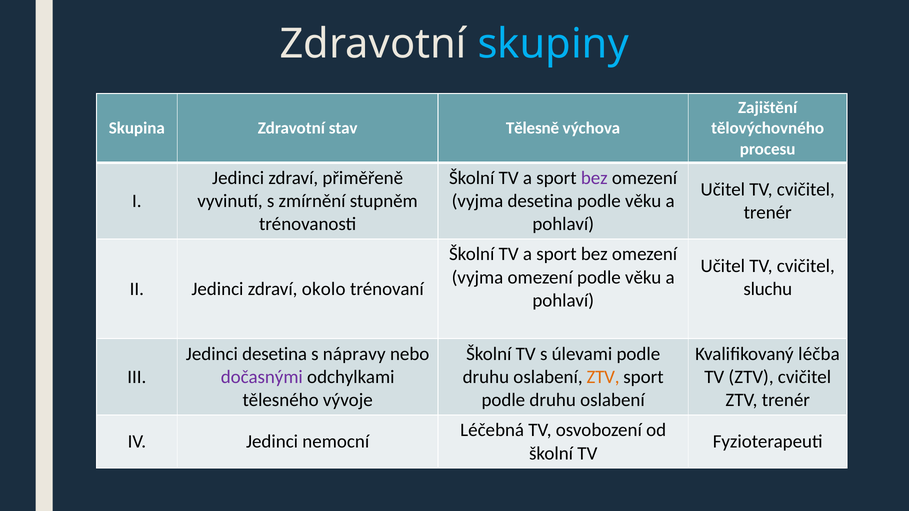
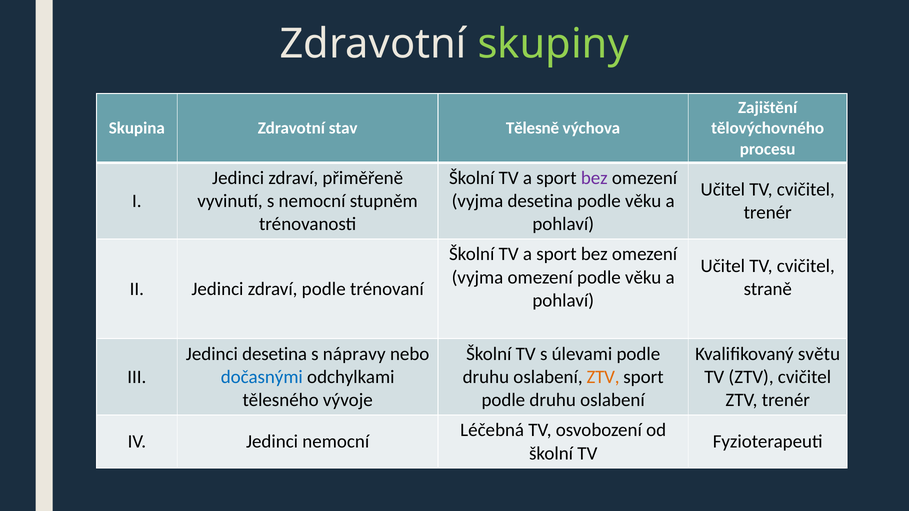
skupiny colour: light blue -> light green
s zmírnění: zmírnění -> nemocní
zdraví okolo: okolo -> podle
sluchu: sluchu -> straně
léčba: léčba -> světu
dočasnými colour: purple -> blue
